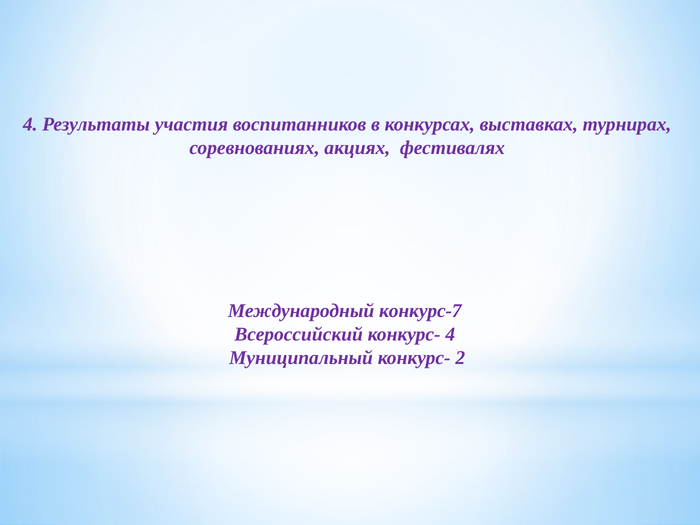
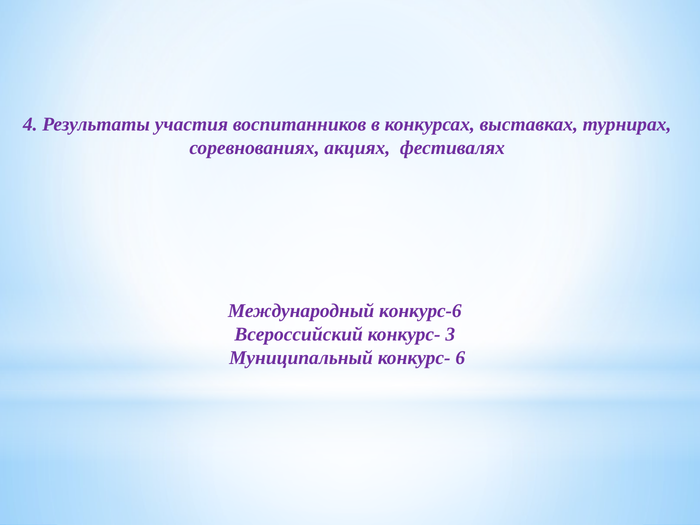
конкурс-7: конкурс-7 -> конкурс-6
конкурс- 4: 4 -> 3
2: 2 -> 6
